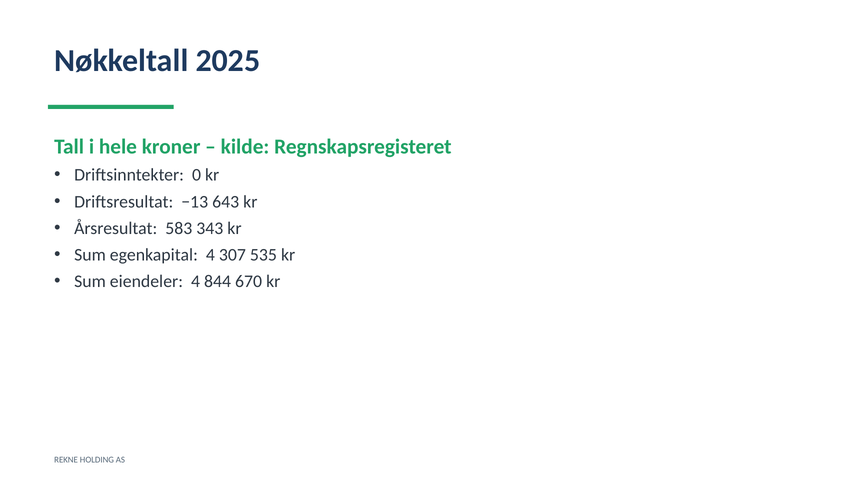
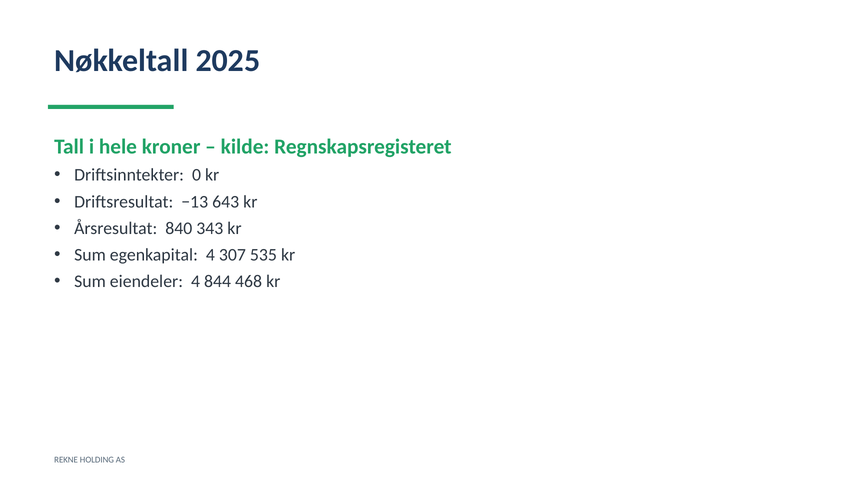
583: 583 -> 840
670: 670 -> 468
